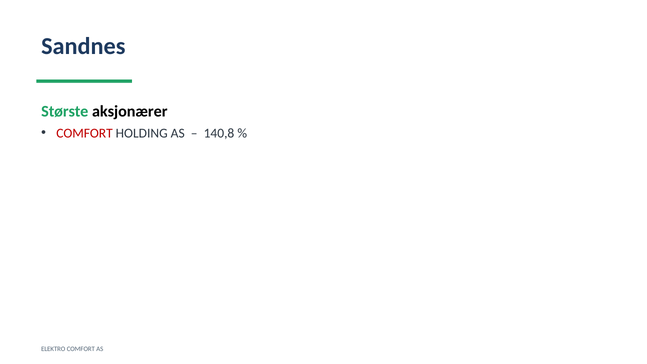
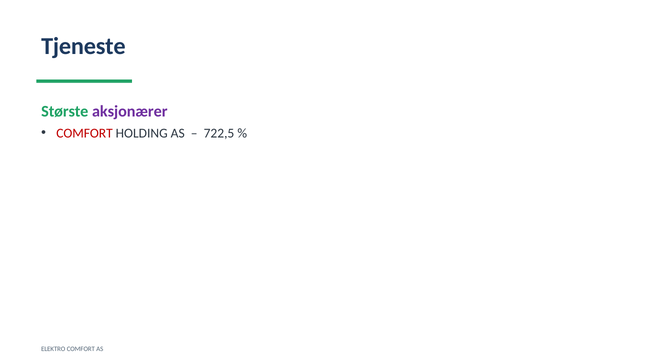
Sandnes: Sandnes -> Tjeneste
aksjonærer colour: black -> purple
140,8: 140,8 -> 722,5
